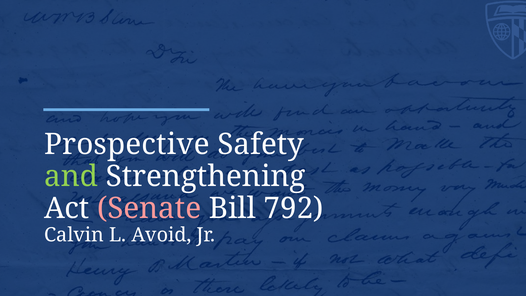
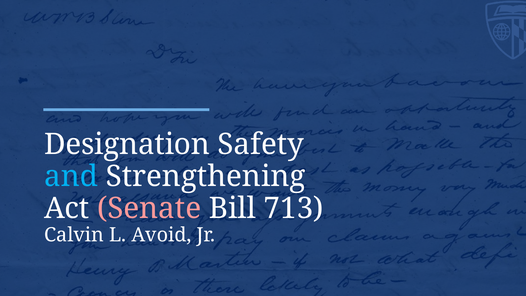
Prospective: Prospective -> Designation
and colour: light green -> light blue
792: 792 -> 713
